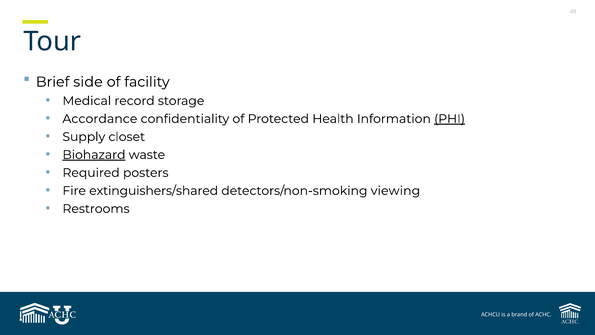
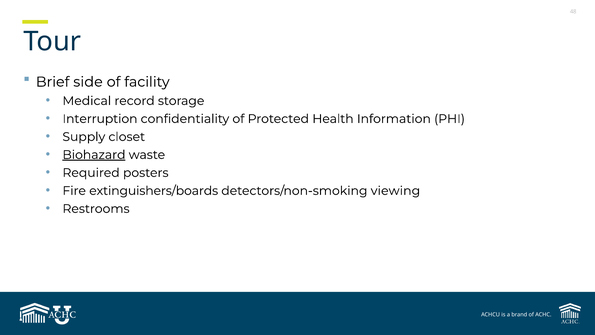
Accordance: Accordance -> Interruption
PHI underline: present -> none
extinguishers/shared: extinguishers/shared -> extinguishers/boards
